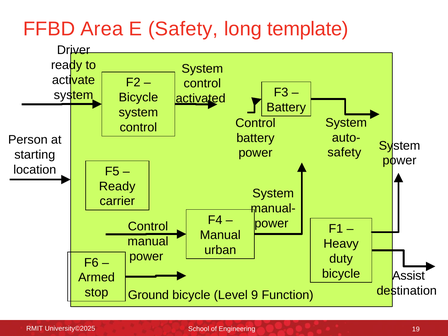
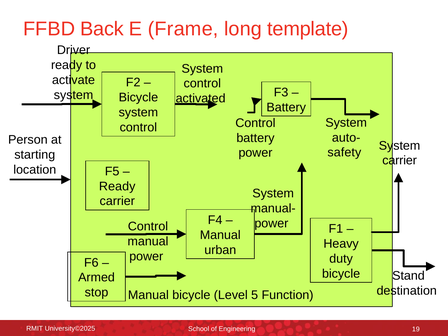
Area: Area -> Back
E Safety: Safety -> Frame
power at (400, 161): power -> carrier
Assist: Assist -> Stand
Ground at (148, 295): Ground -> Manual
9: 9 -> 5
